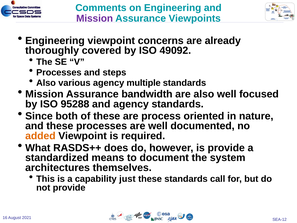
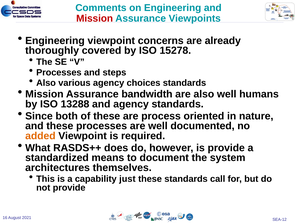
Mission at (95, 18) colour: purple -> red
49092: 49092 -> 15278
multiple: multiple -> choices
focused: focused -> humans
95288: 95288 -> 13288
